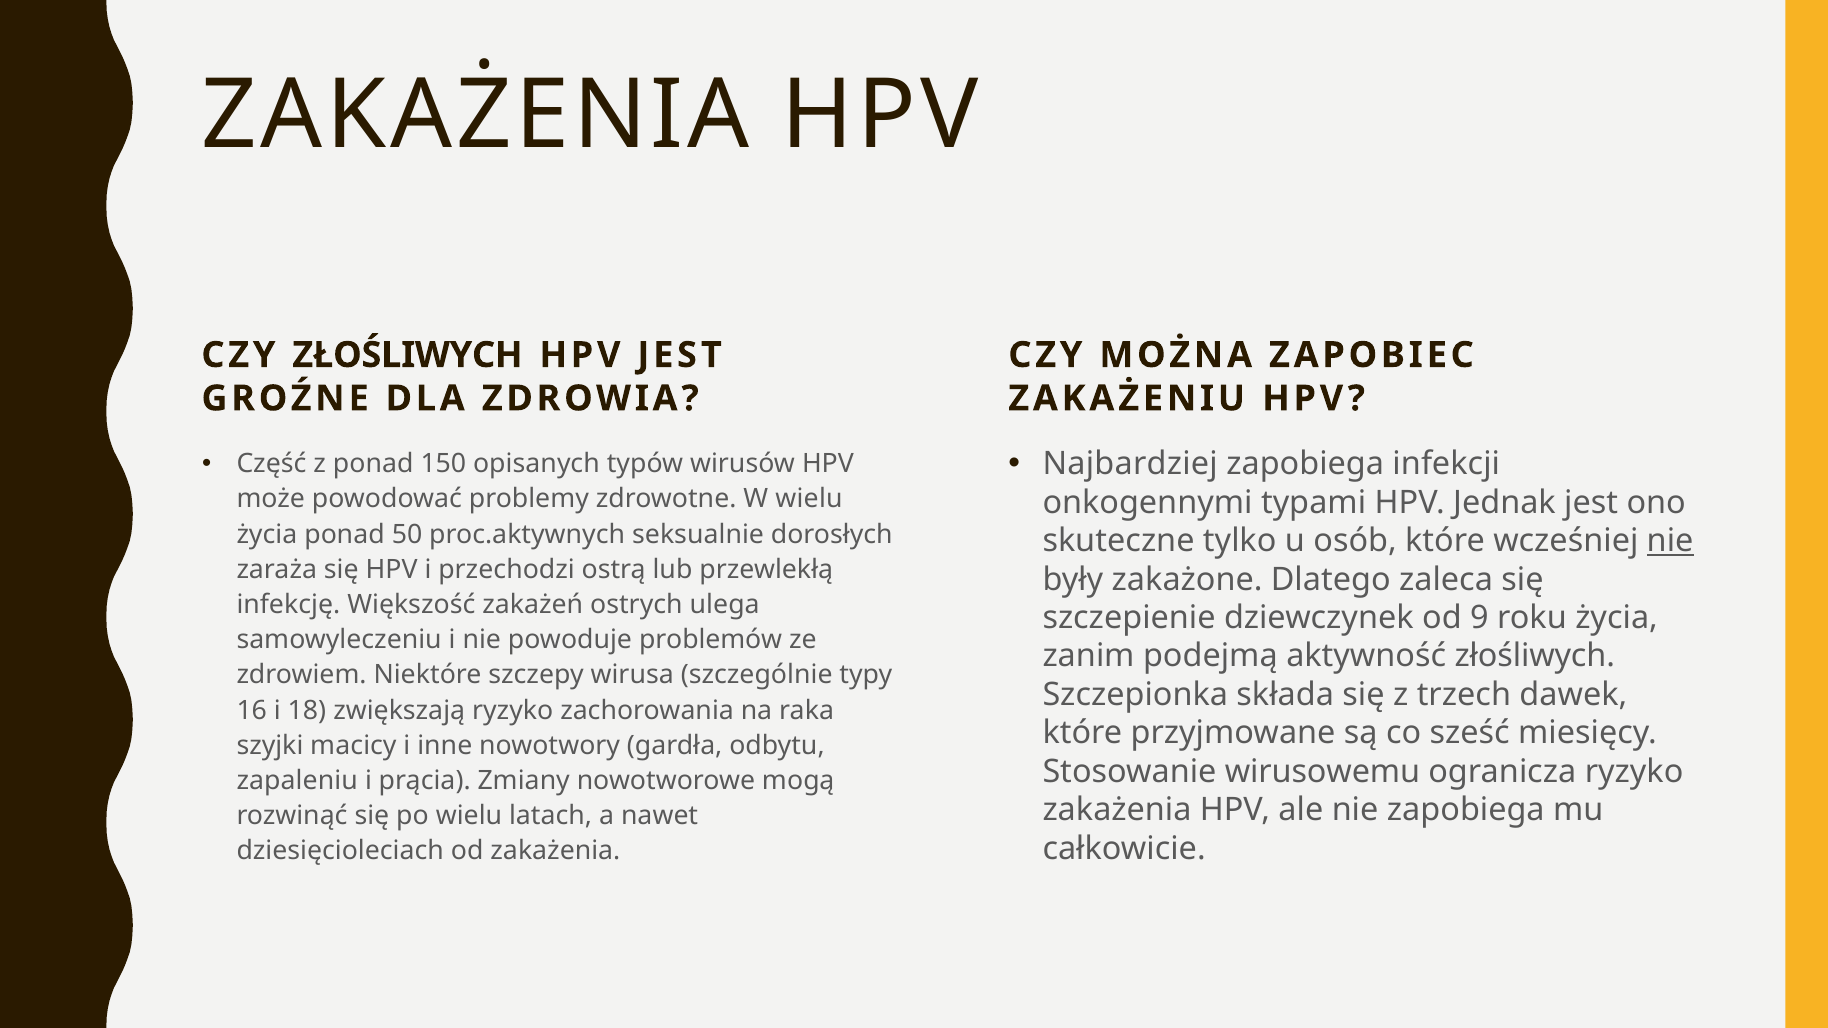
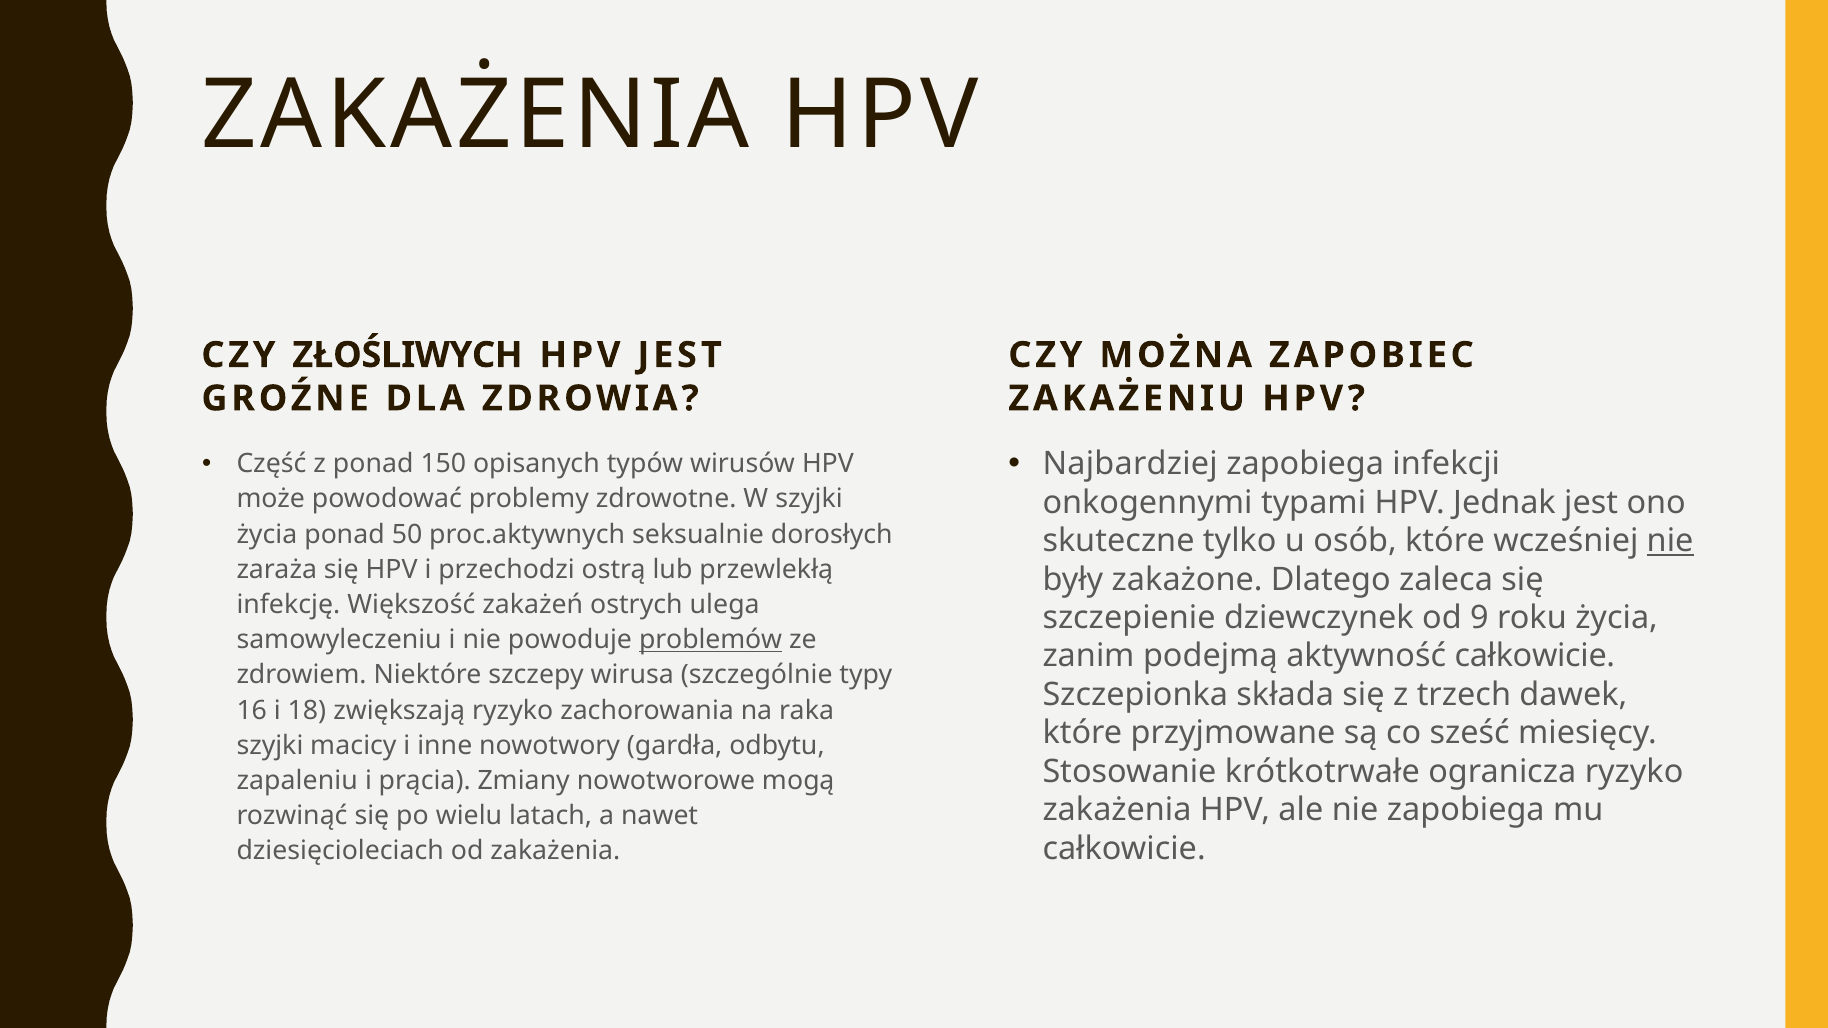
W wielu: wielu -> szyjki
problemów underline: none -> present
aktywność złośliwych: złośliwych -> całkowicie
wirusowemu: wirusowemu -> krótkotrwałe
